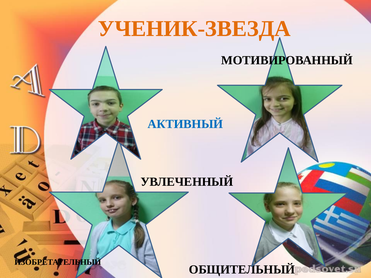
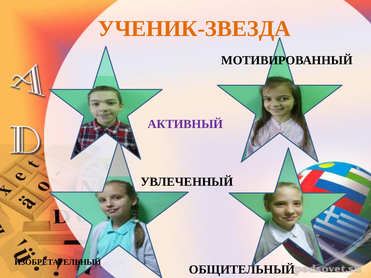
АКТИВНЫЙ colour: blue -> purple
